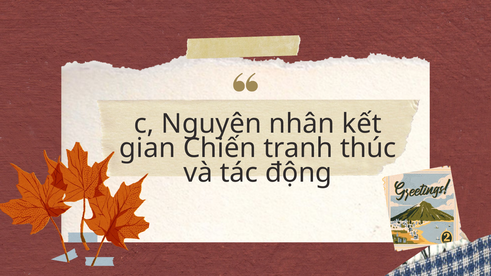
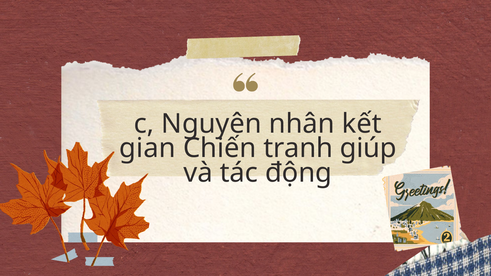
thúc: thúc -> giúp
